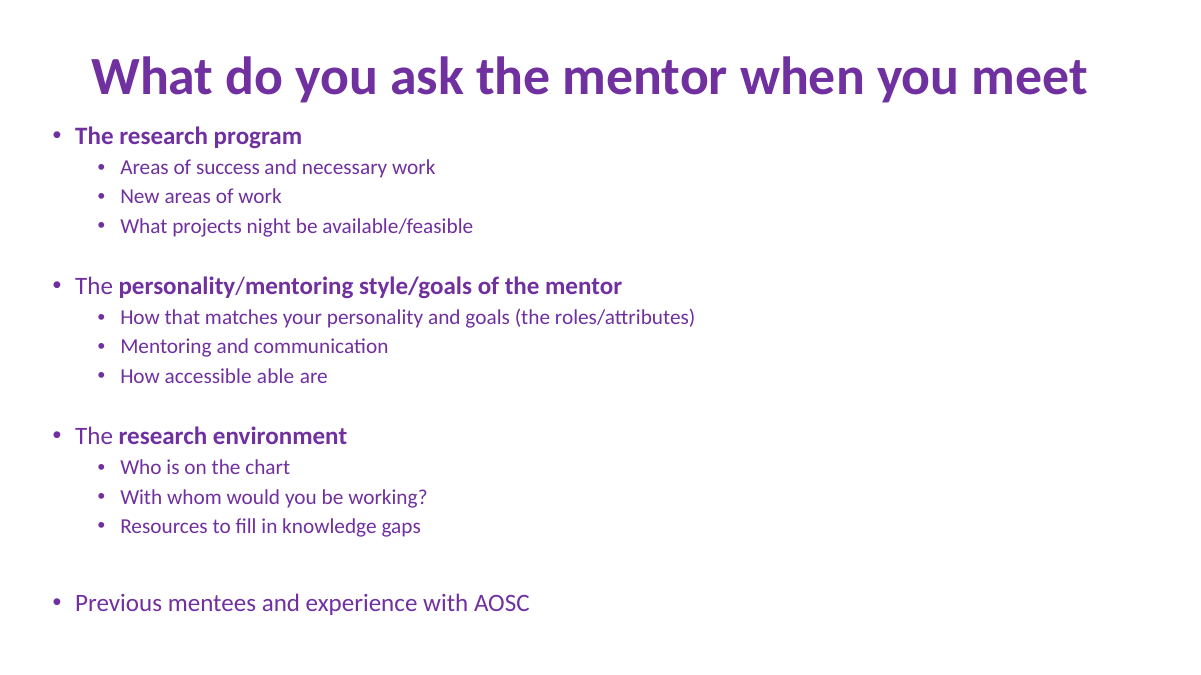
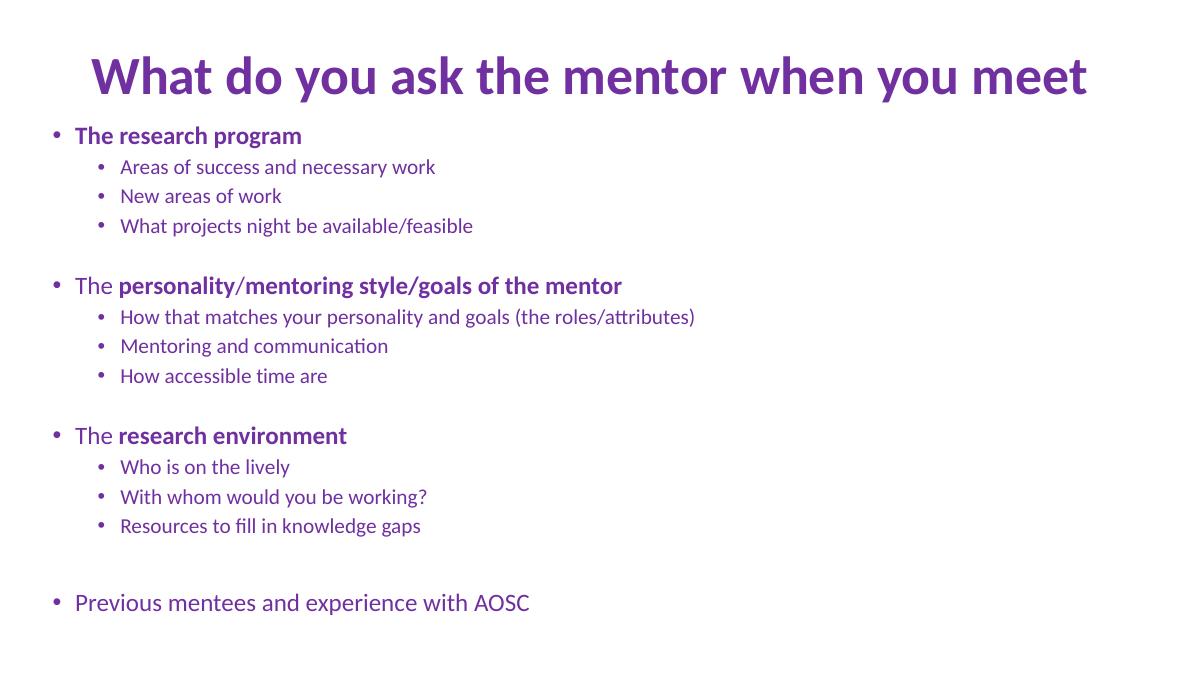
able: able -> time
chart: chart -> lively
